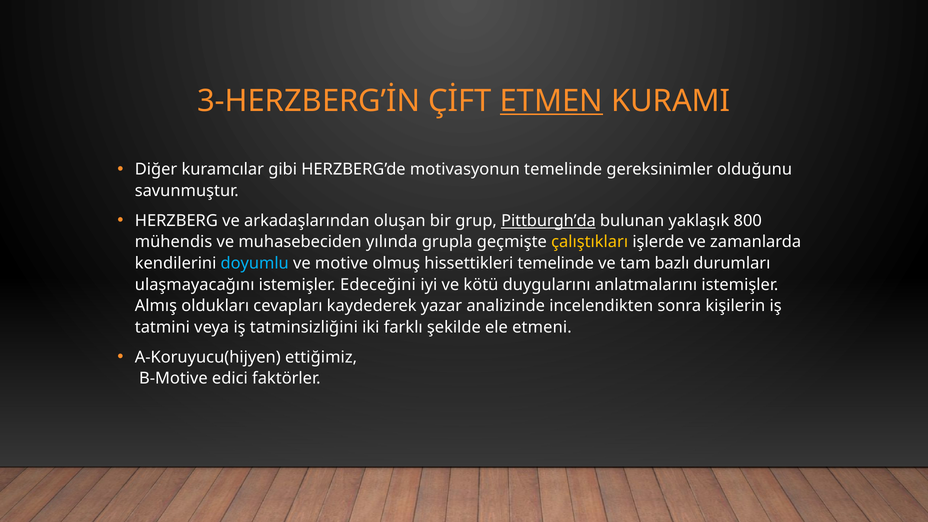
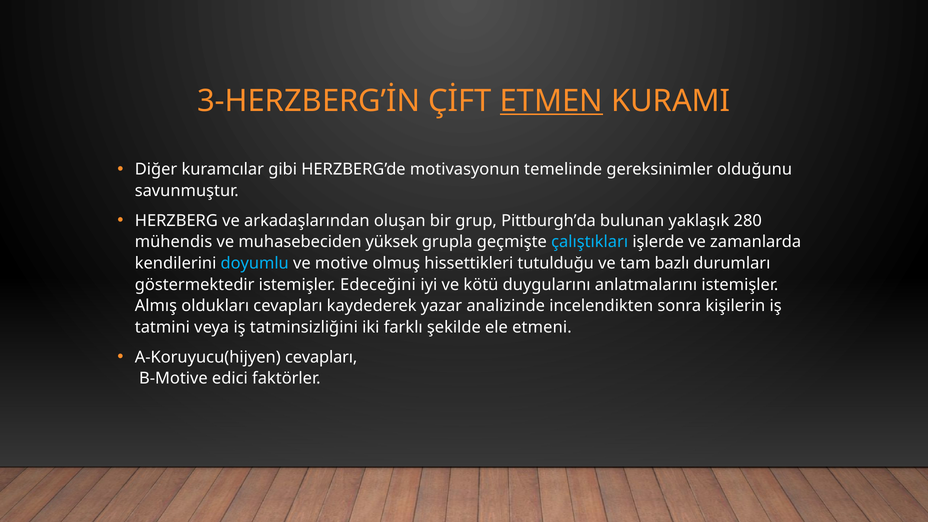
Pittburgh’da underline: present -> none
800: 800 -> 280
yılında: yılında -> yüksek
çalıştıkları colour: yellow -> light blue
hissettikleri temelinde: temelinde -> tutulduğu
ulaşmayacağını: ulaşmayacağını -> göstermektedir
A-Koruyucu(hijyen ettiğimiz: ettiğimiz -> cevapları
